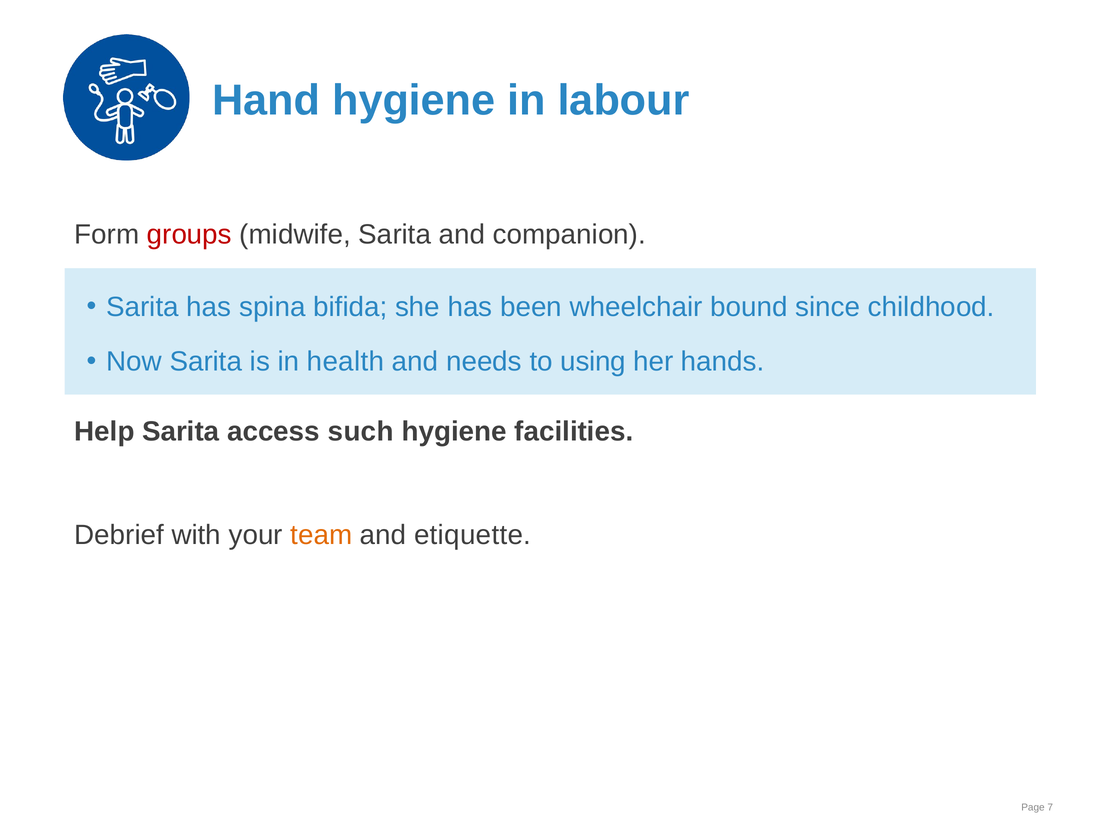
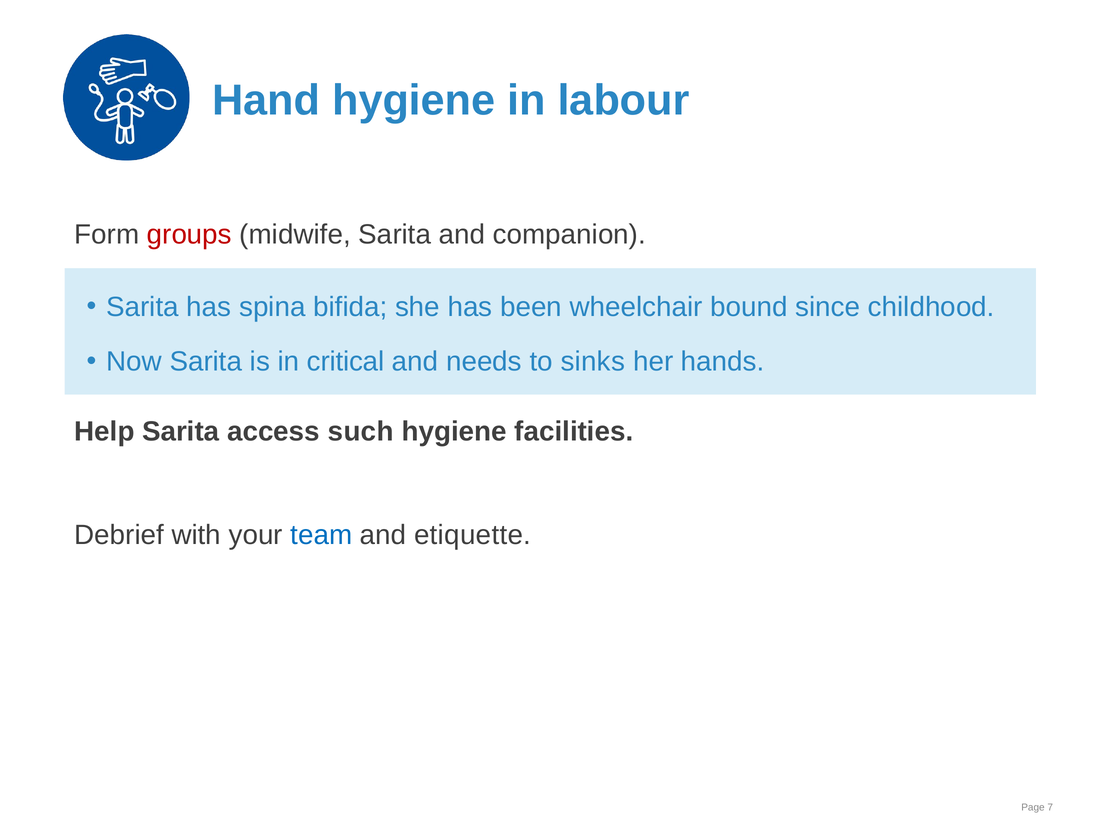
health: health -> critical
using: using -> sinks
team colour: orange -> blue
